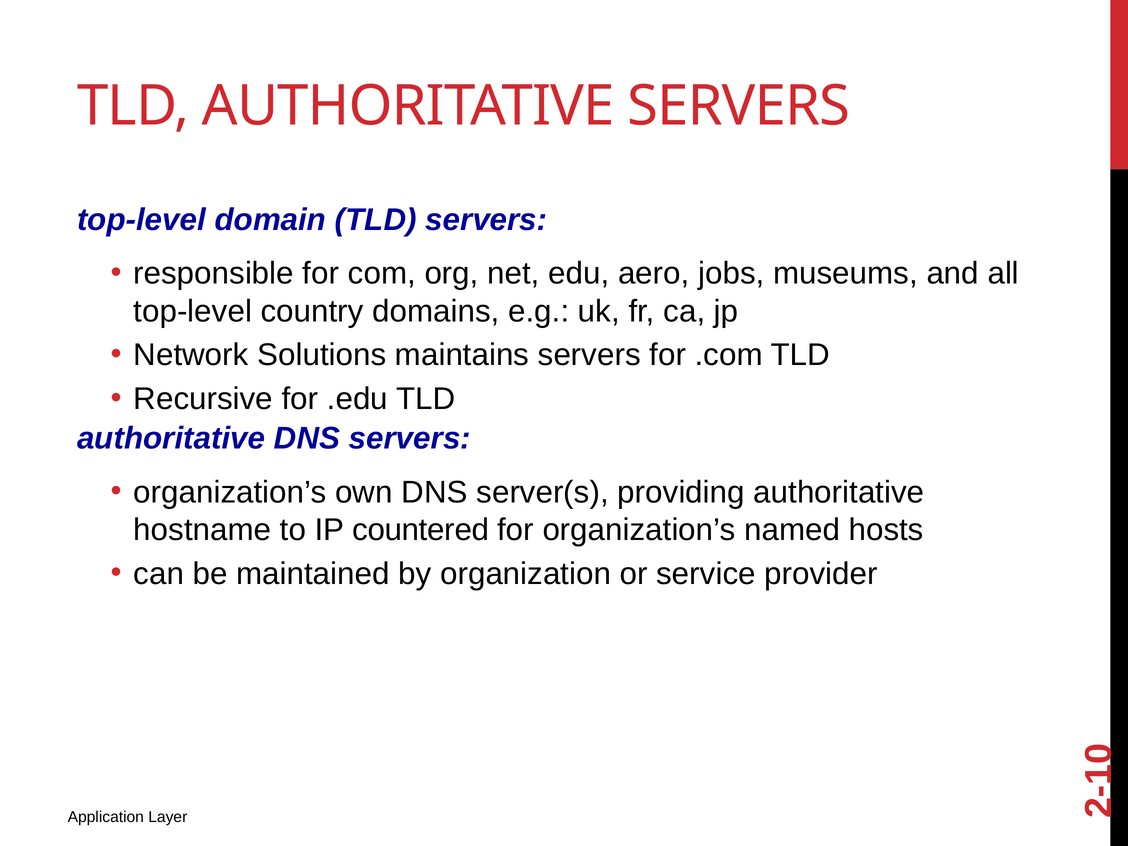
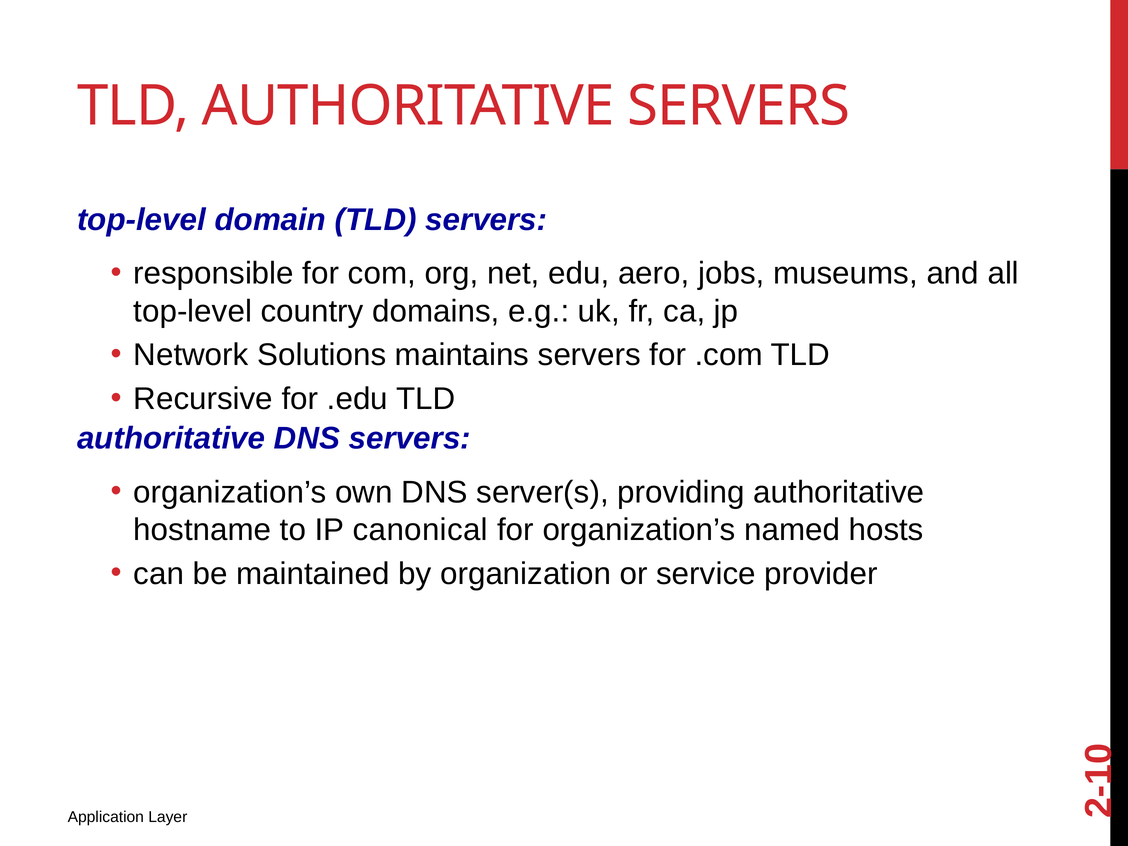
countered: countered -> canonical
